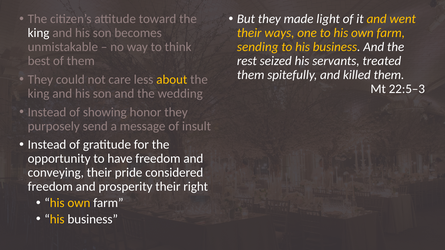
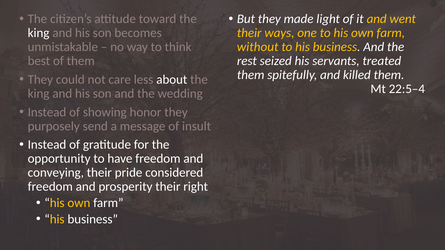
sending: sending -> without
about colour: yellow -> white
22:5–3: 22:5–3 -> 22:5–4
